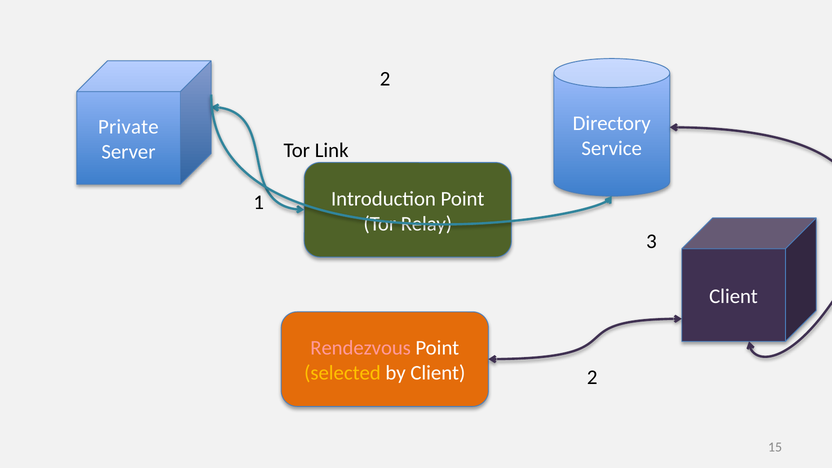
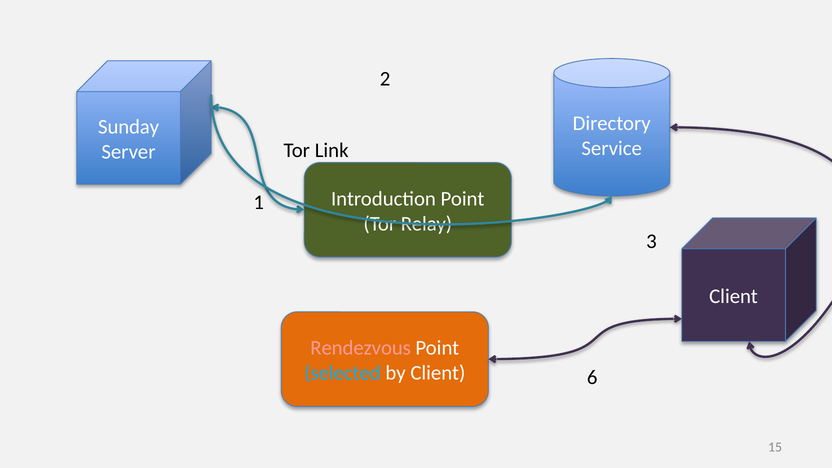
Private: Private -> Sunday
selected colour: yellow -> light blue
Client 2: 2 -> 6
